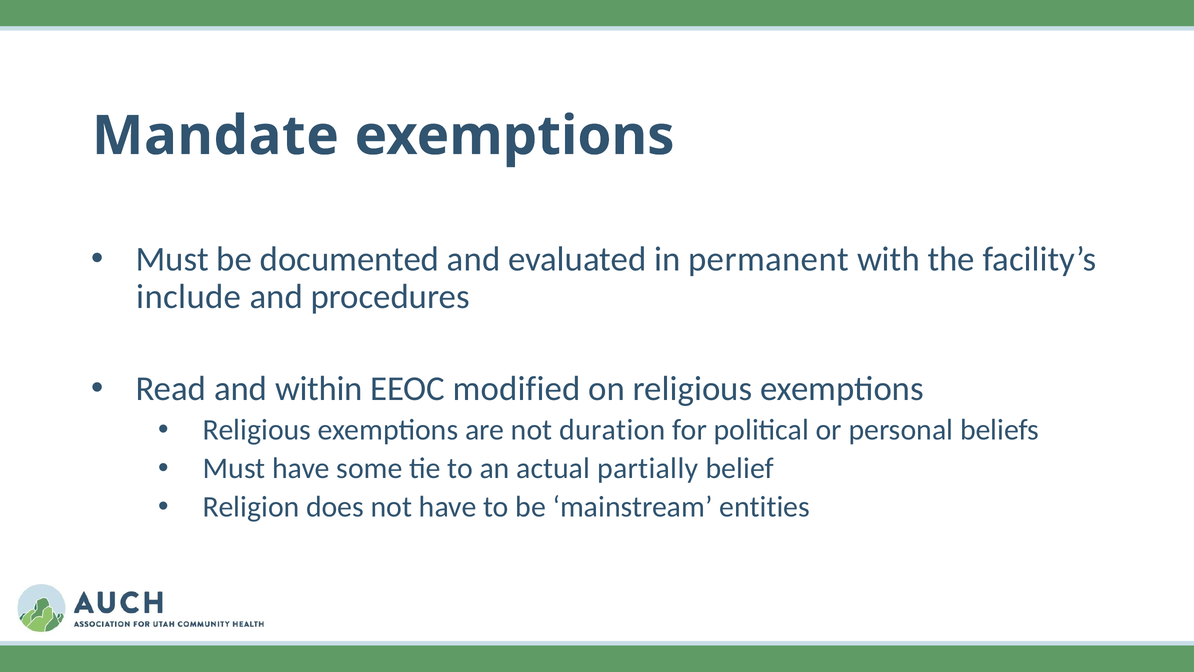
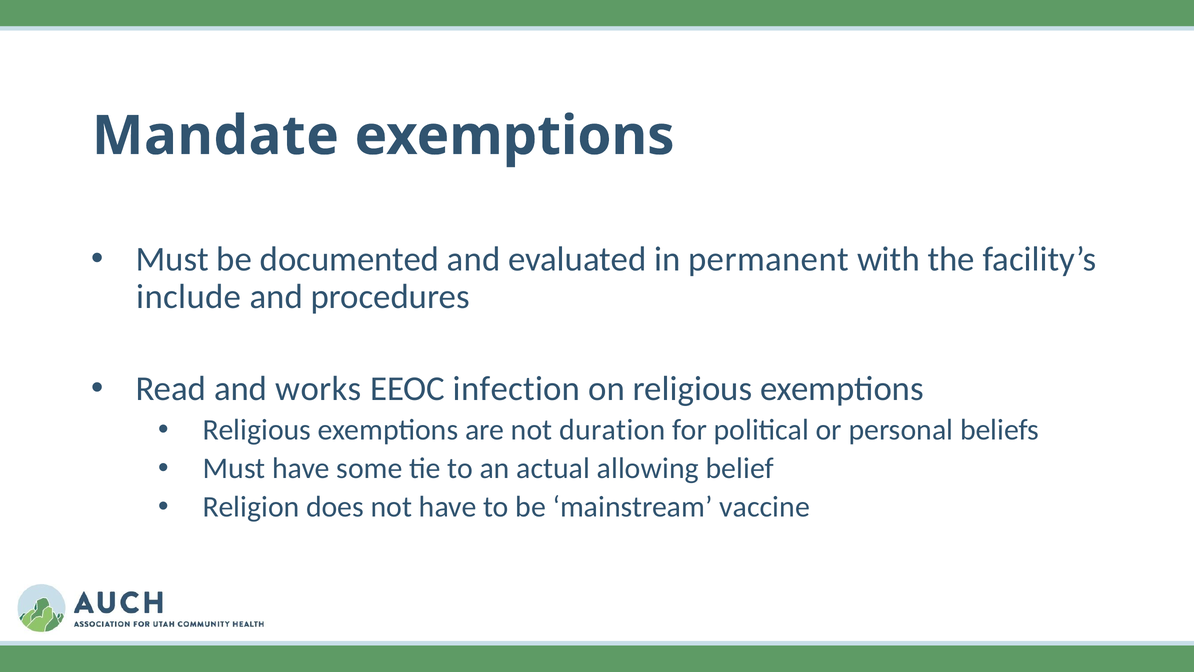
within: within -> works
modified: modified -> infection
partially: partially -> allowing
entities: entities -> vaccine
